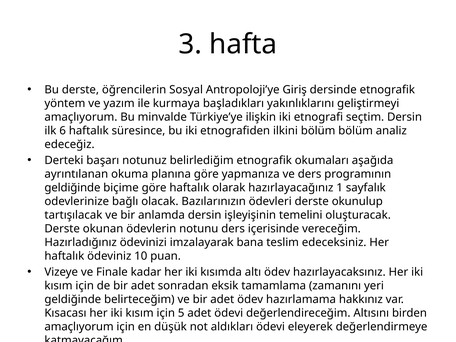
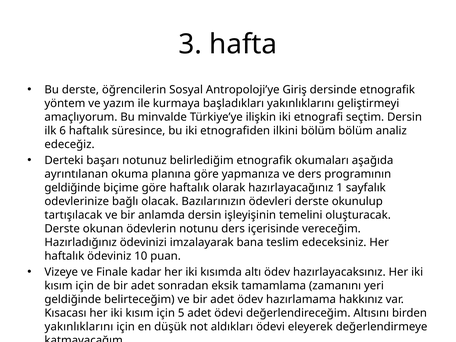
amaçlıyorum at (79, 327): amaçlıyorum -> yakınlıklarını
